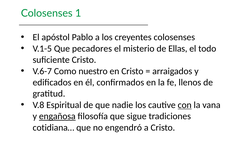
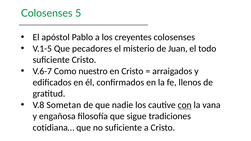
1: 1 -> 5
Ellas: Ellas -> Juan
Espiritual: Espiritual -> Sometan
engañosa underline: present -> none
no engendró: engendró -> suficiente
